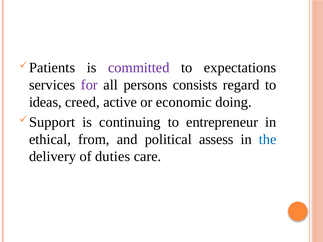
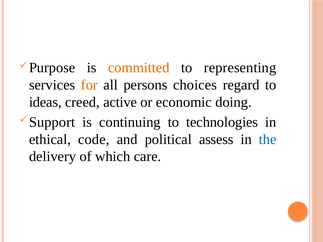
Patients: Patients -> Purpose
committed colour: purple -> orange
expectations: expectations -> representing
for colour: purple -> orange
consists: consists -> choices
entrepreneur: entrepreneur -> technologies
from: from -> code
duties: duties -> which
